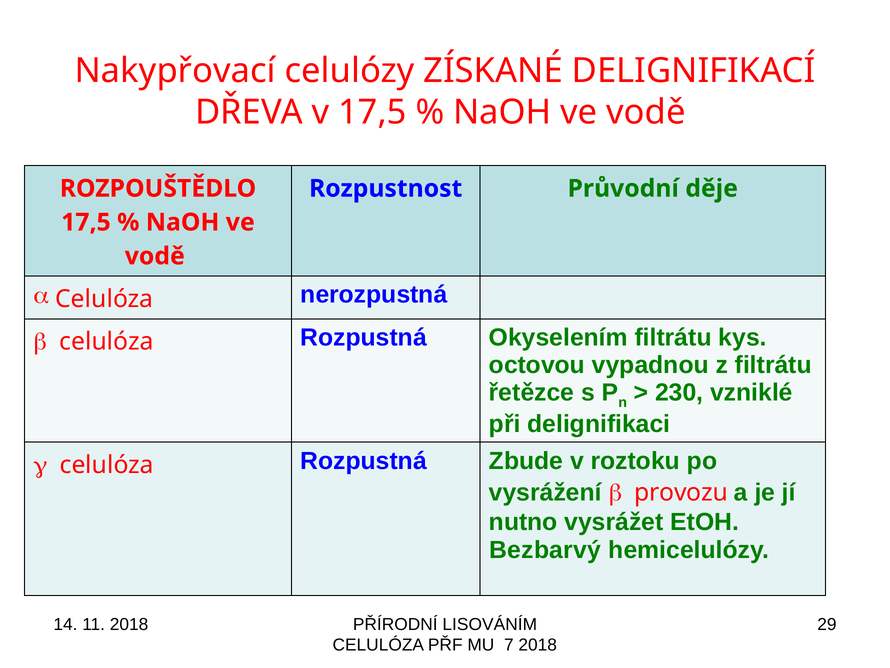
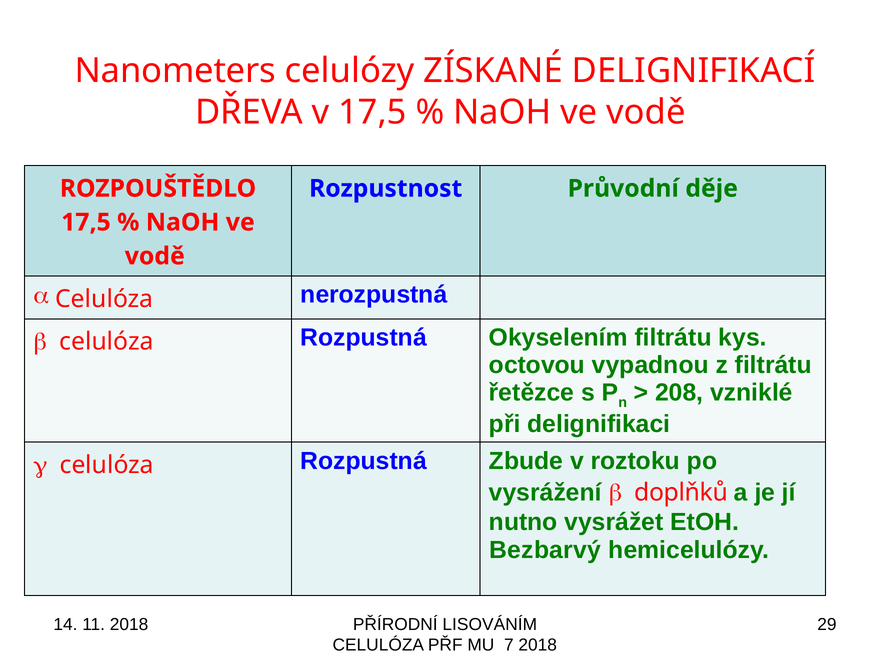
Nakypřovací: Nakypřovací -> Nanometers
230: 230 -> 208
provozu: provozu -> doplňků
